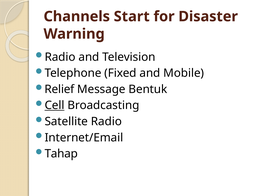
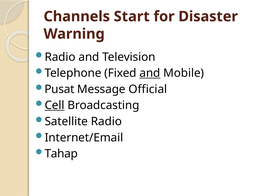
and at (150, 73) underline: none -> present
Relief: Relief -> Pusat
Bentuk: Bentuk -> Official
